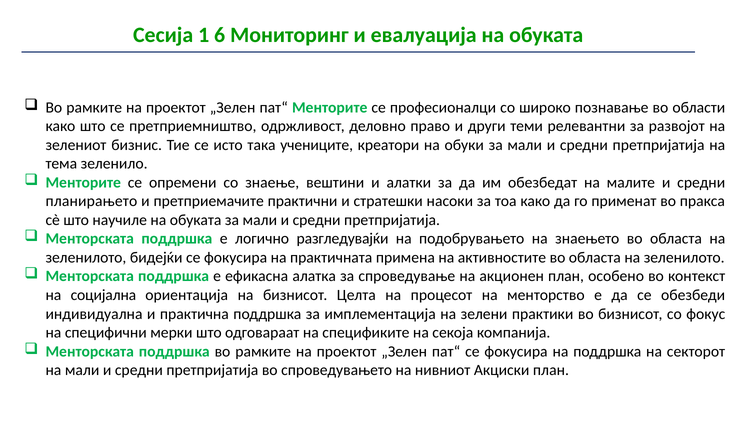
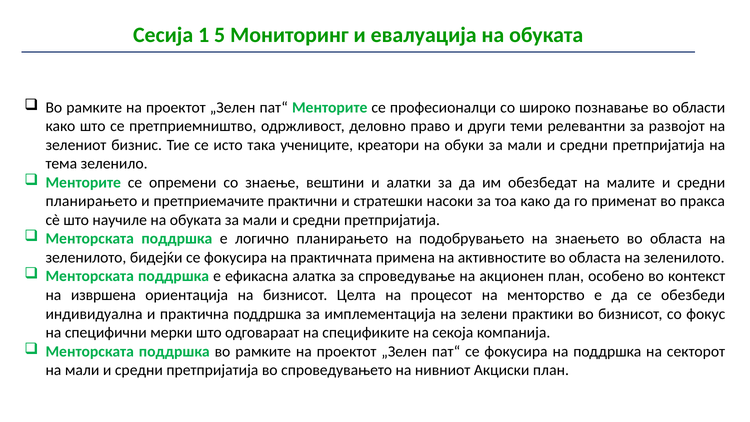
6: 6 -> 5
логично разгледувајќи: разгледувајќи -> планирањето
социјална: социјална -> извршена
